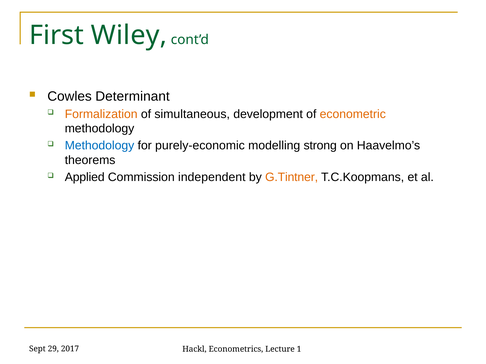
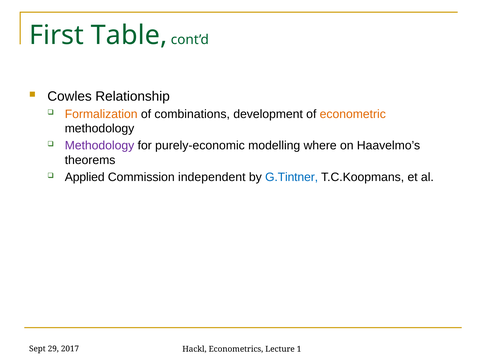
Wiley: Wiley -> Table
Determinant: Determinant -> Relationship
simultaneous: simultaneous -> combinations
Methodology at (100, 146) colour: blue -> purple
strong: strong -> where
G.Tintner colour: orange -> blue
